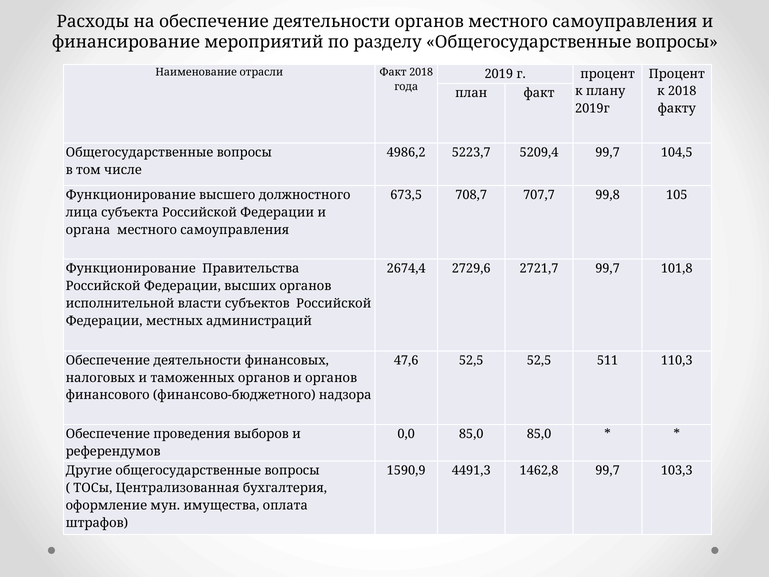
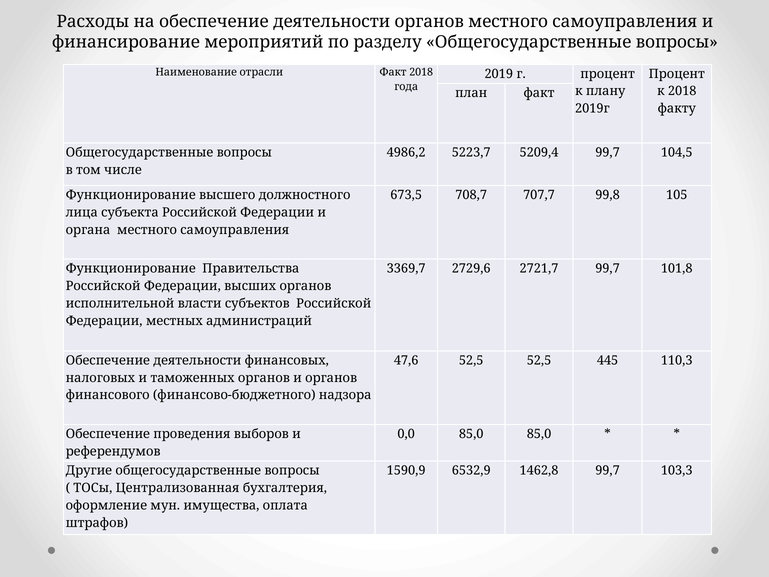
2674,4: 2674,4 -> 3369,7
511: 511 -> 445
4491,3: 4491,3 -> 6532,9
